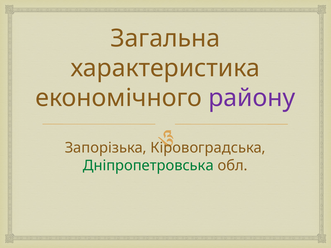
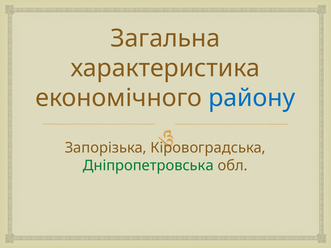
району colour: purple -> blue
